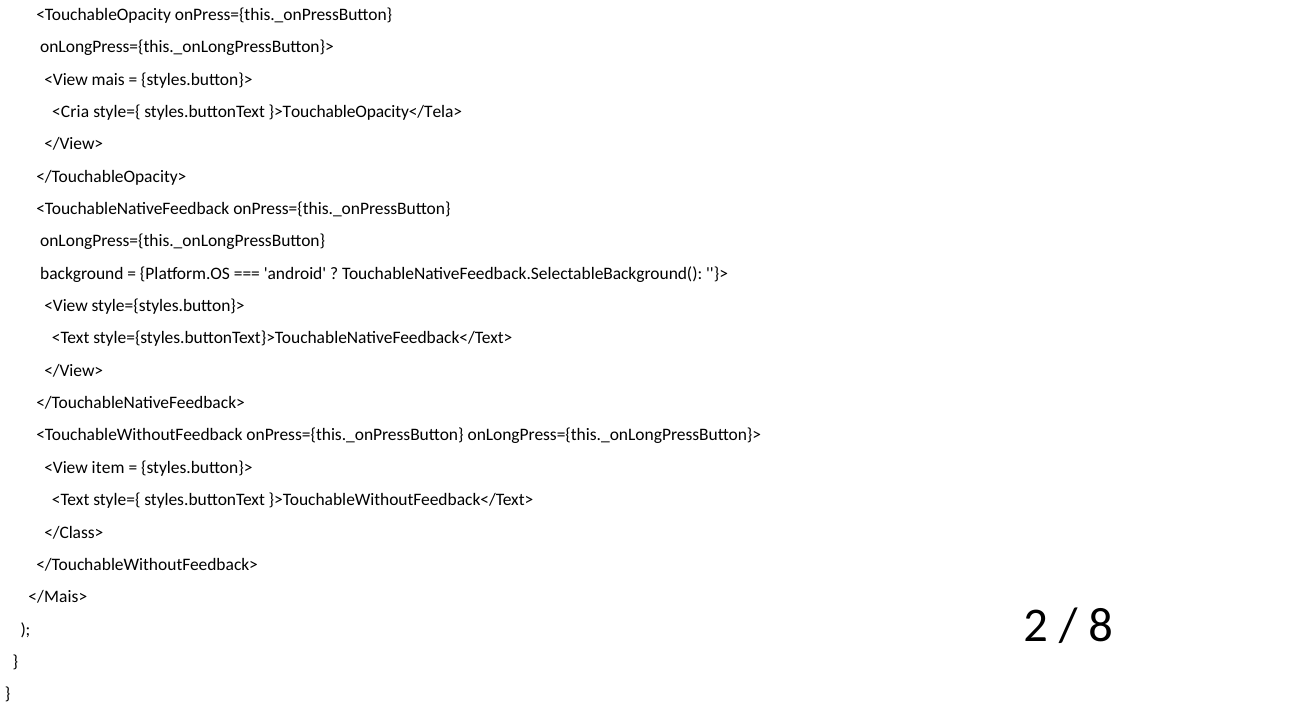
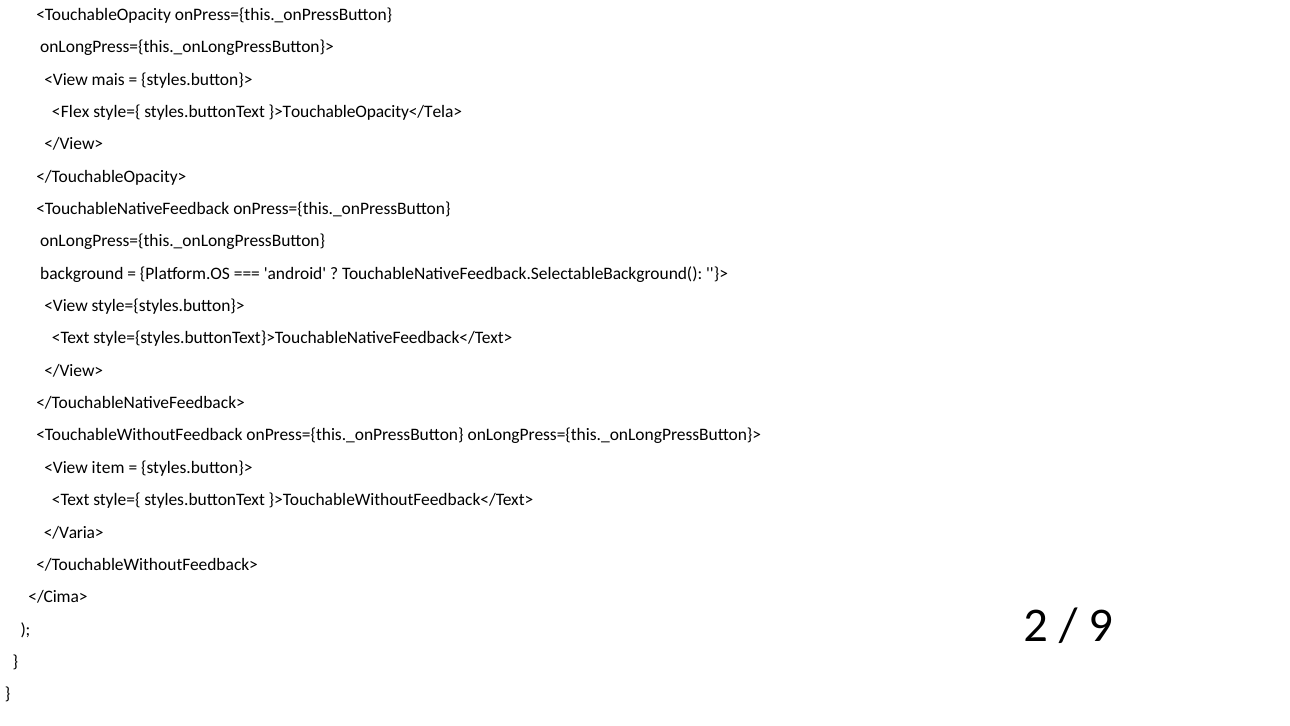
<Cria: <Cria -> <Flex
</Class>: </Class> -> </Varia>
</Mais>: </Mais> -> </Cima>
8: 8 -> 9
